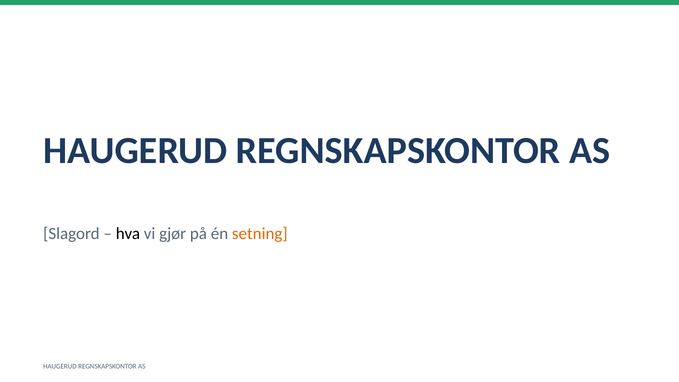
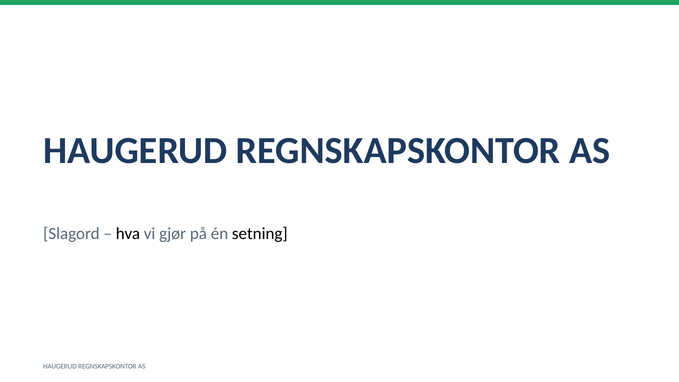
setning colour: orange -> black
